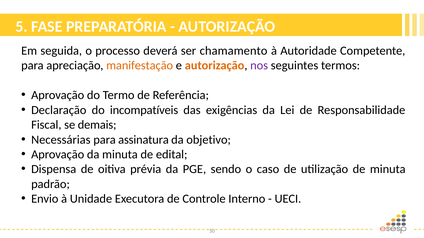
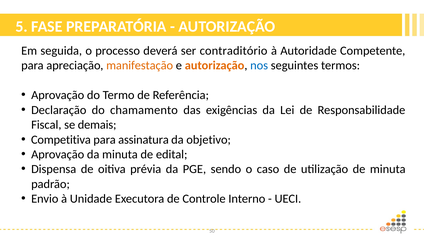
chamamento: chamamento -> contraditório
nos colour: purple -> blue
incompatíveis: incompatíveis -> chamamento
Necessárias: Necessárias -> Competitiva
